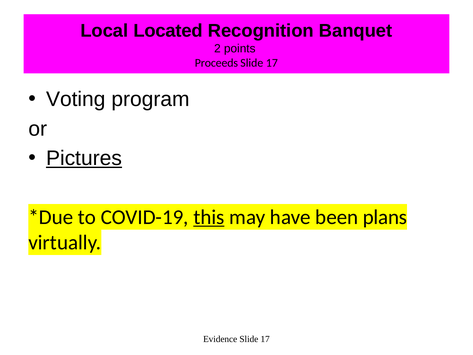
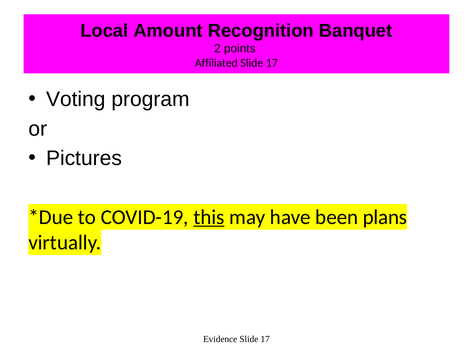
Located: Located -> Amount
Proceeds: Proceeds -> Affiliated
Pictures underline: present -> none
